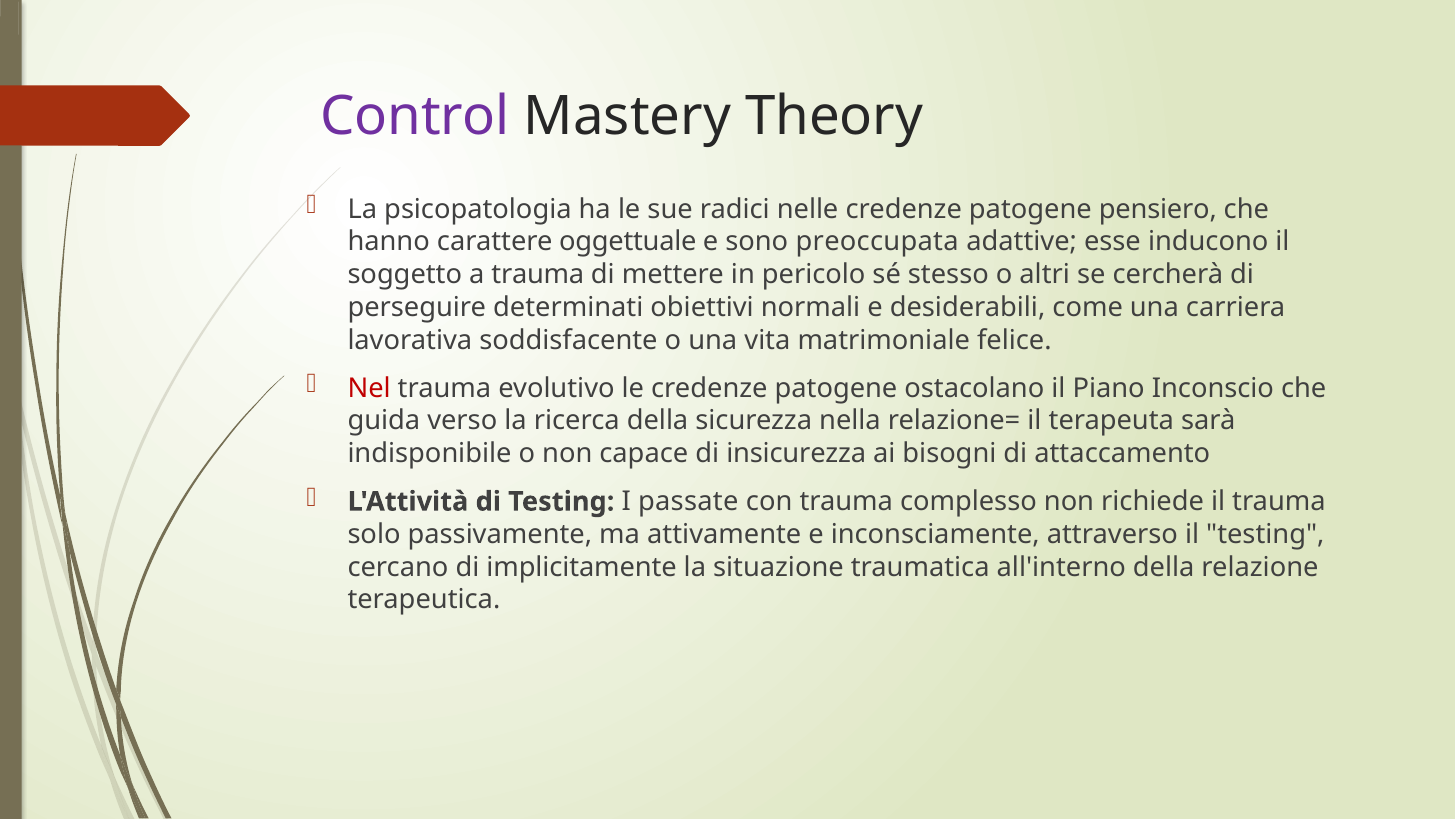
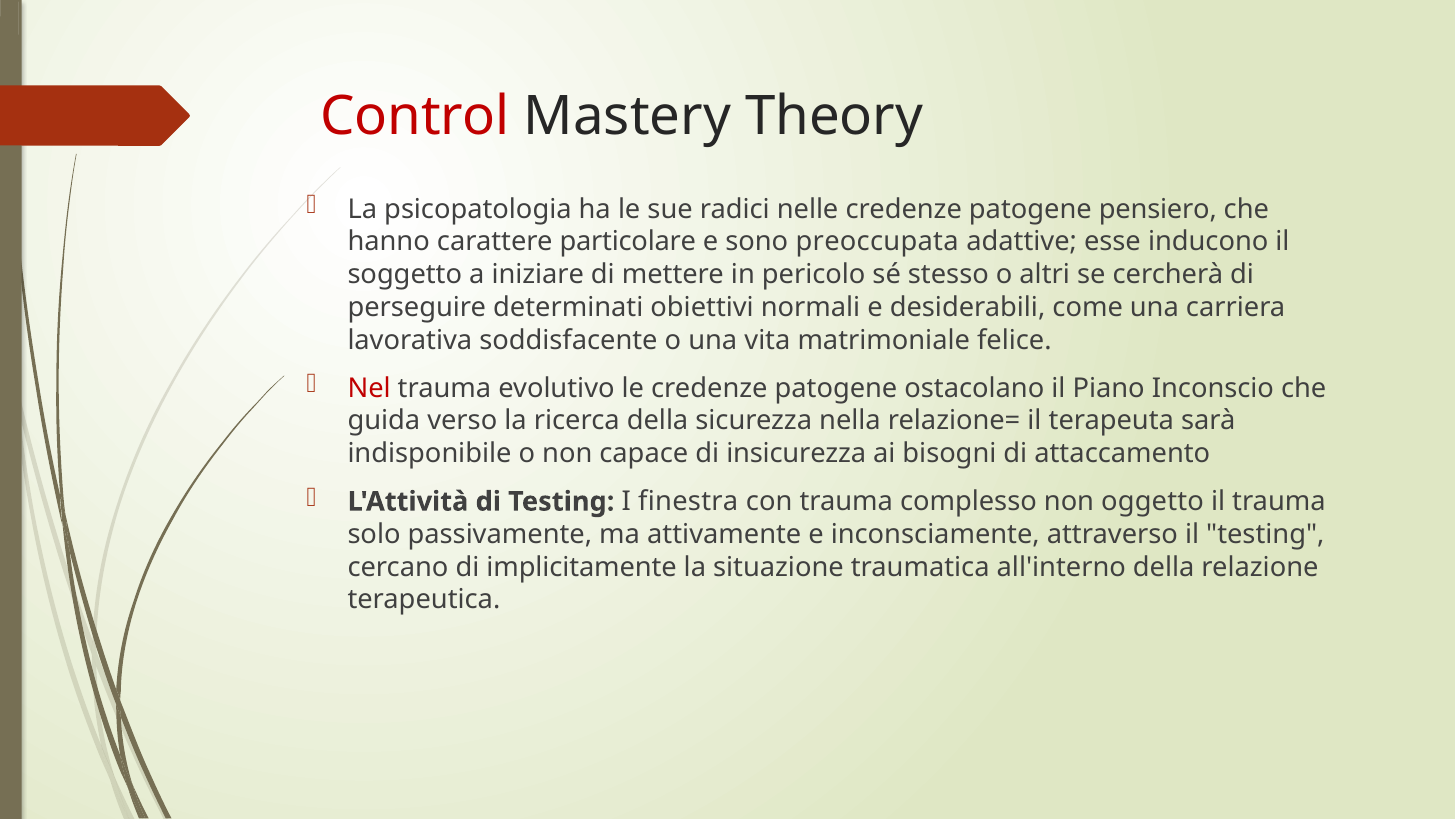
Control colour: purple -> red
oggettuale: oggettuale -> particolare
a trauma: trauma -> iniziare
passate: passate -> finestra
richiede: richiede -> oggetto
